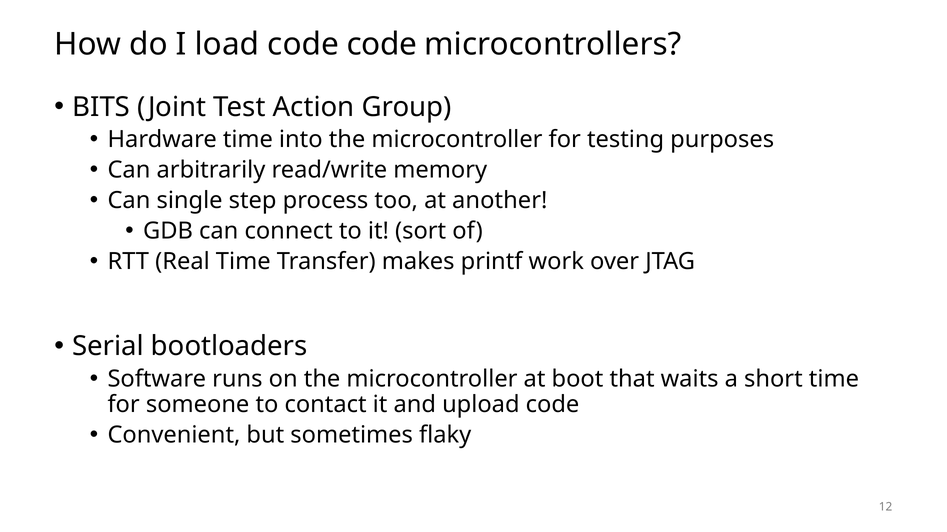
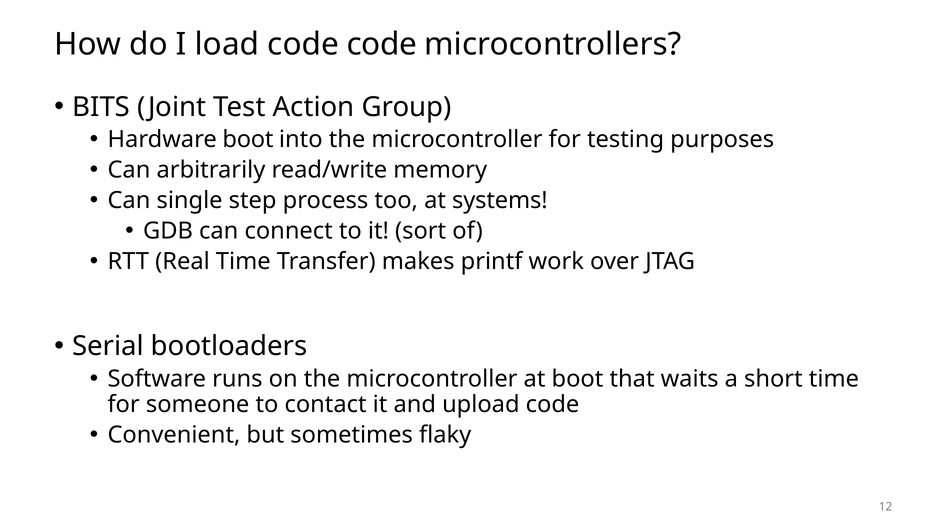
Hardware time: time -> boot
another: another -> systems
